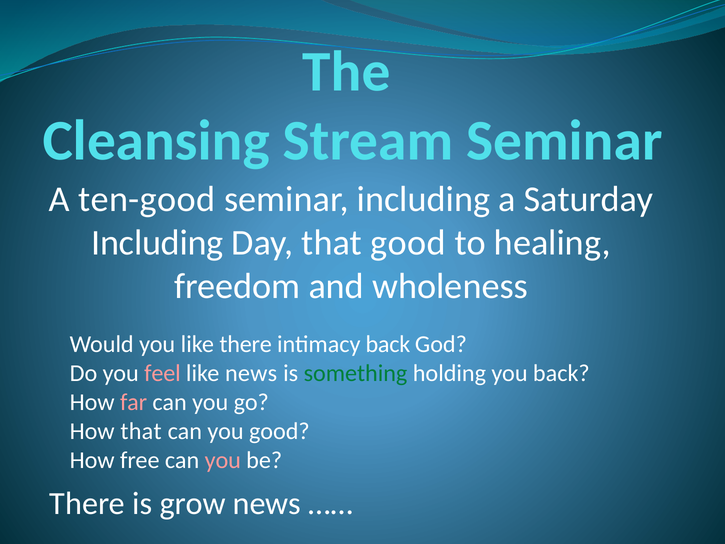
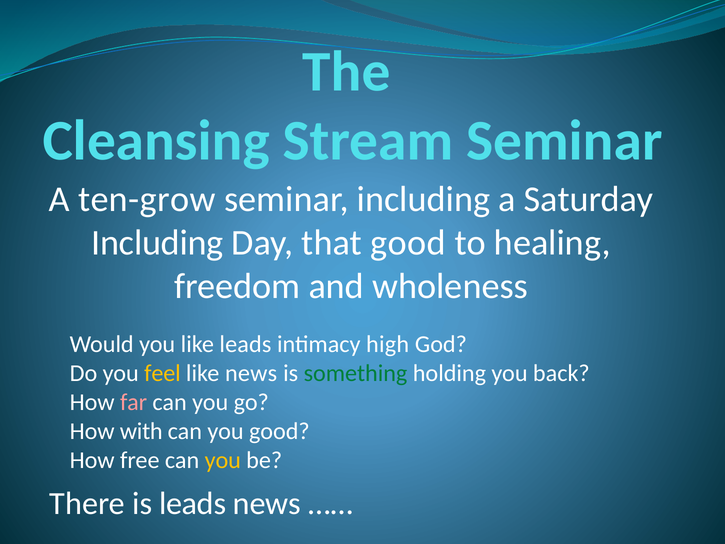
ten-good: ten-good -> ten-grow
like there: there -> leads
intimacy back: back -> high
feel colour: pink -> yellow
How that: that -> with
you at (223, 460) colour: pink -> yellow
is grow: grow -> leads
